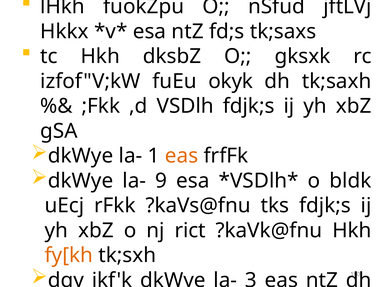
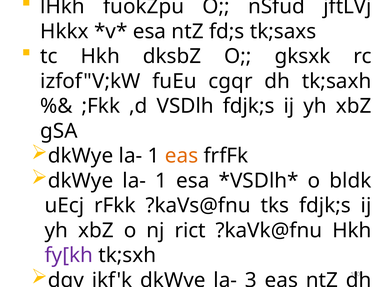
okyk: okyk -> cgqr
9 at (161, 181): 9 -> 1
fy[kh colour: orange -> purple
